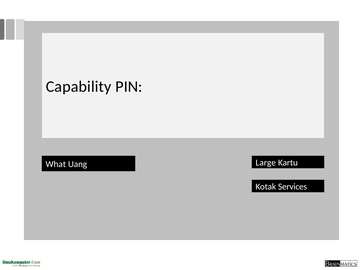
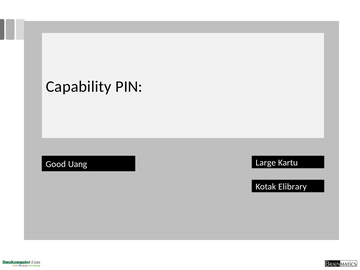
What: What -> Good
Services: Services -> Elibrary
